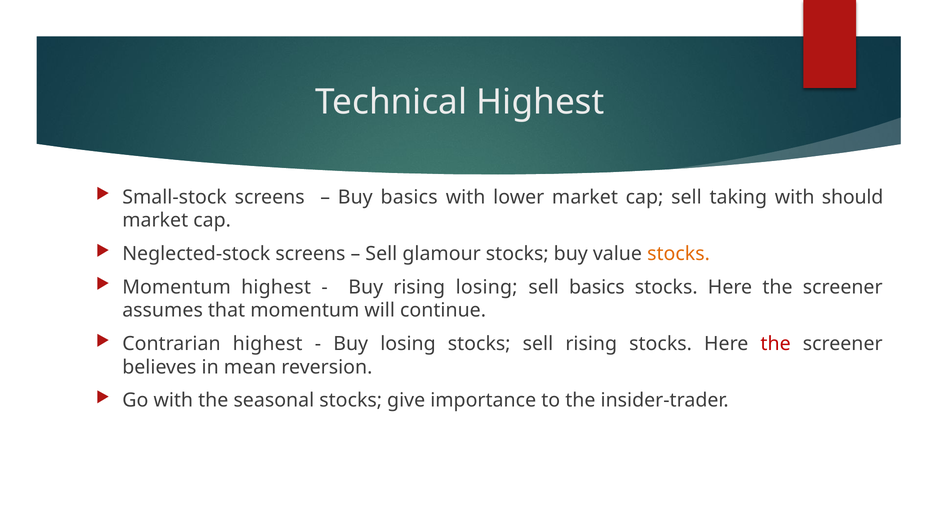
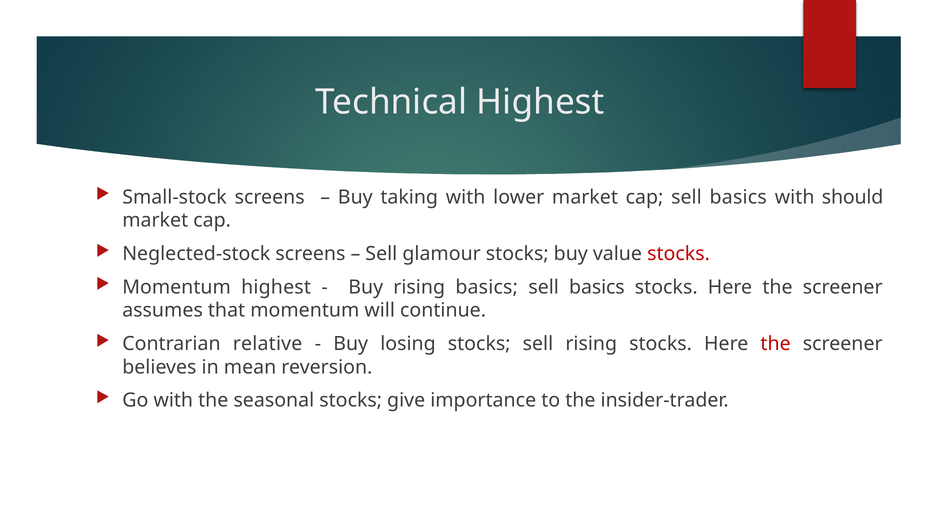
Buy basics: basics -> taking
cap sell taking: taking -> basics
stocks at (679, 254) colour: orange -> red
rising losing: losing -> basics
Contrarian highest: highest -> relative
